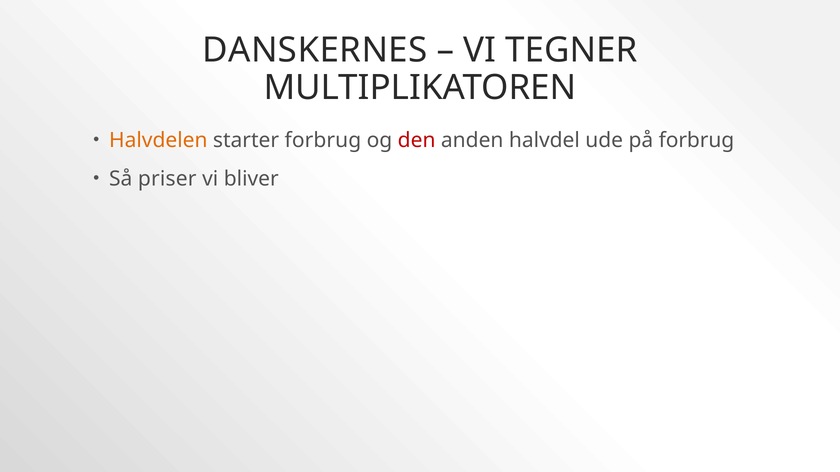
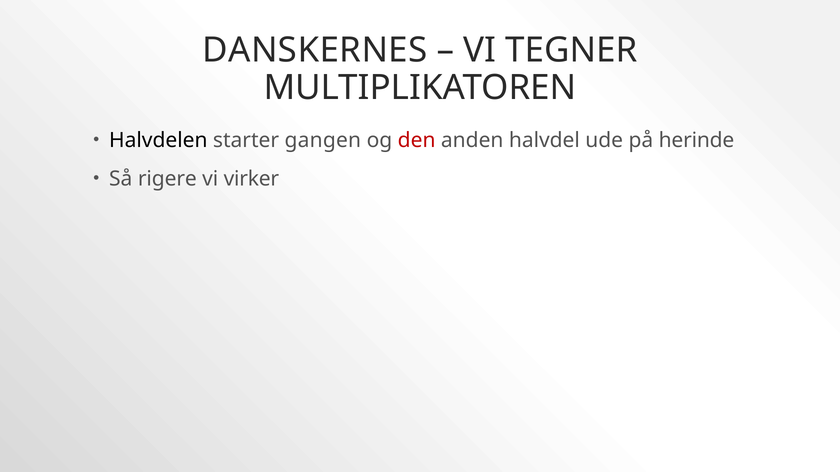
Halvdelen colour: orange -> black
starter forbrug: forbrug -> gangen
på forbrug: forbrug -> herinde
priser: priser -> rigere
bliver: bliver -> virker
